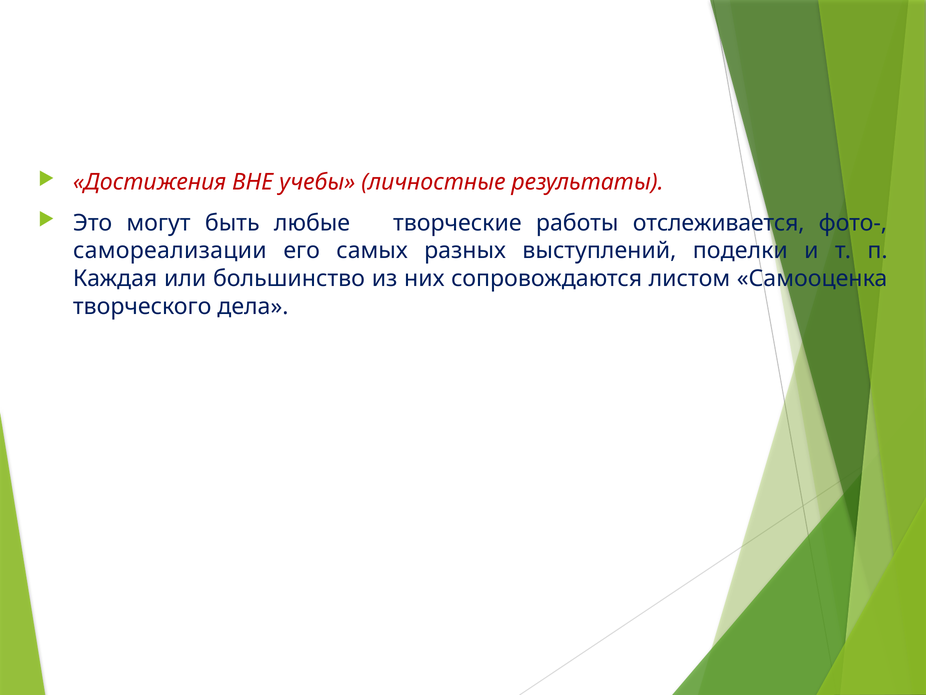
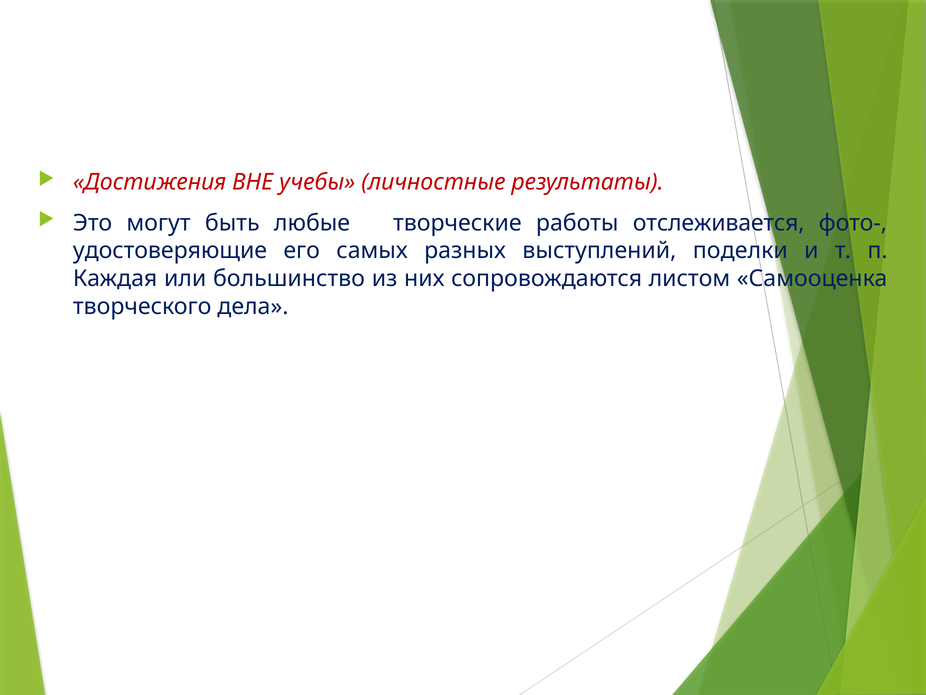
самореализации: самореализации -> удостоверяющие
